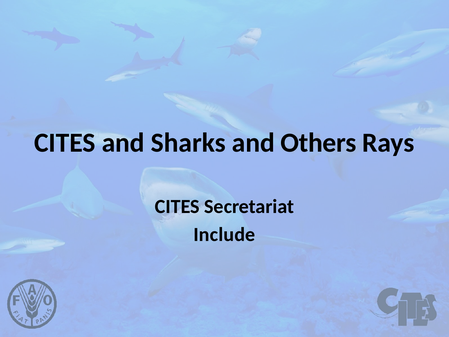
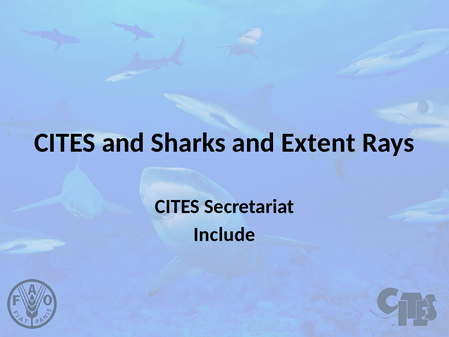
Others: Others -> Extent
